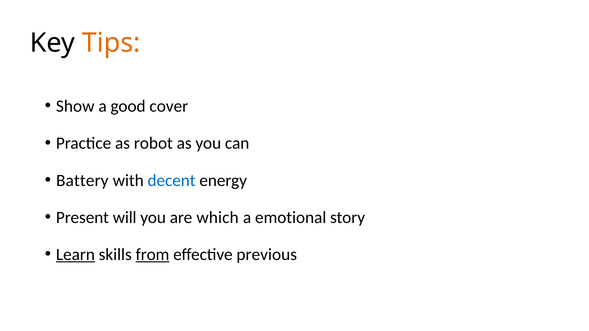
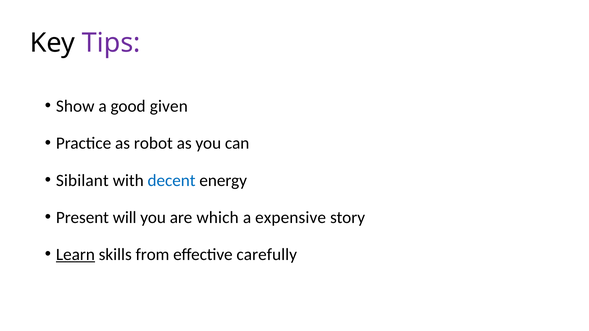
Tips colour: orange -> purple
cover: cover -> given
Battery: Battery -> Sibilant
emotional: emotional -> expensive
from underline: present -> none
previous: previous -> carefully
